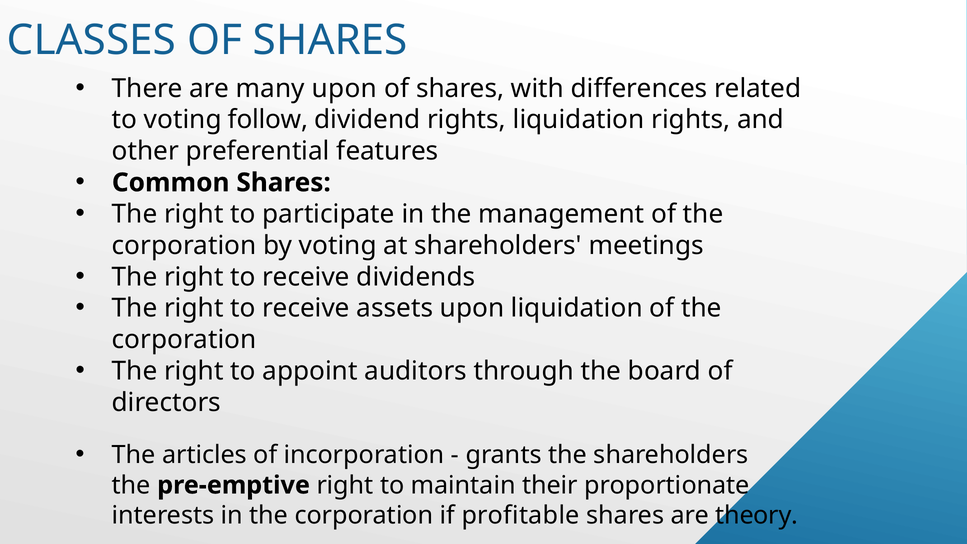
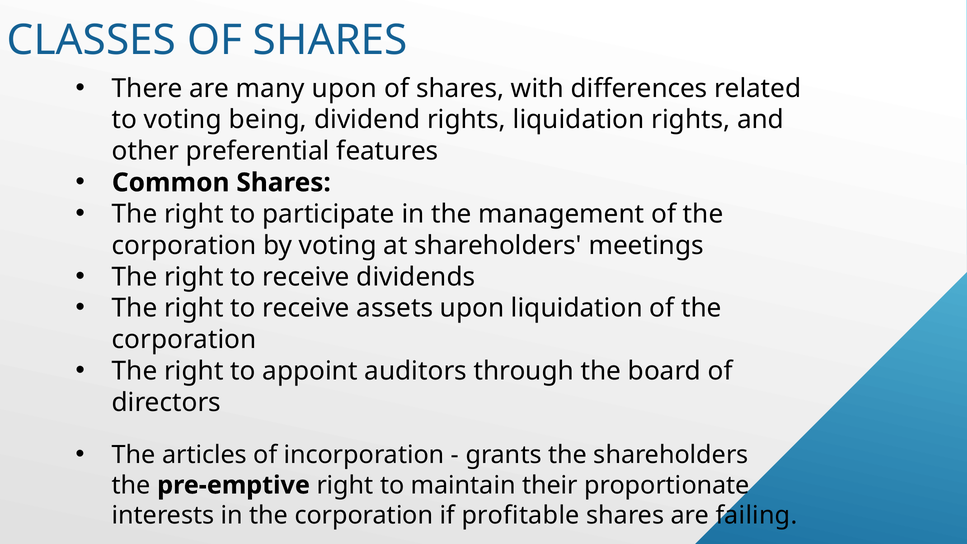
follow: follow -> being
theory: theory -> failing
